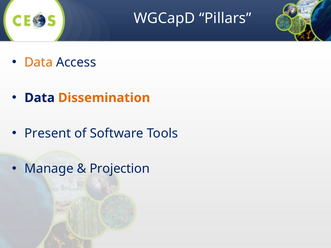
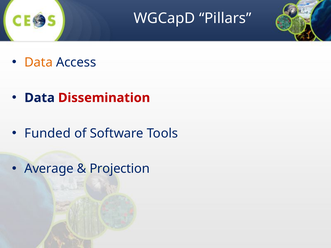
Dissemination colour: orange -> red
Present: Present -> Funded
Manage: Manage -> Average
